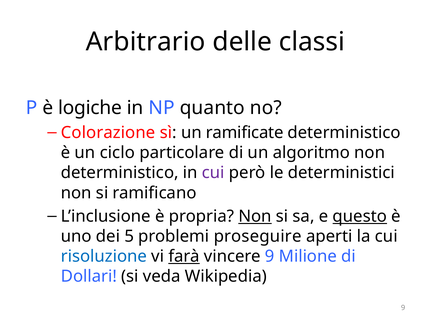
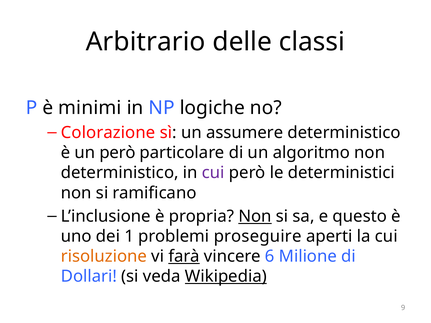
logiche: logiche -> minimi
quanto: quanto -> logiche
ramificate: ramificate -> assumere
un ciclo: ciclo -> però
questo underline: present -> none
5: 5 -> 1
risoluzione colour: blue -> orange
vincere 9: 9 -> 6
Wikipedia underline: none -> present
